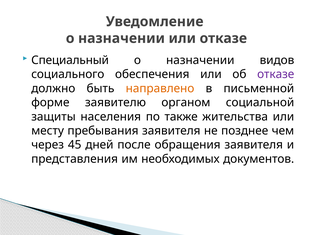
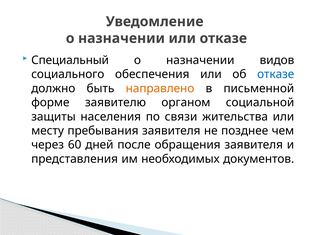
отказе at (276, 74) colour: purple -> blue
также: также -> связи
45: 45 -> 60
